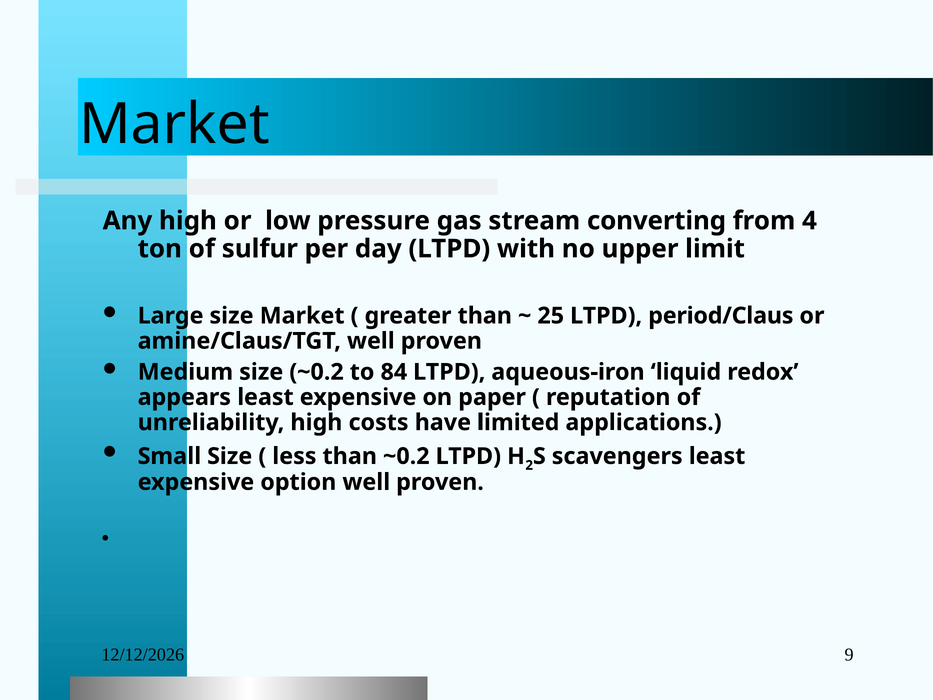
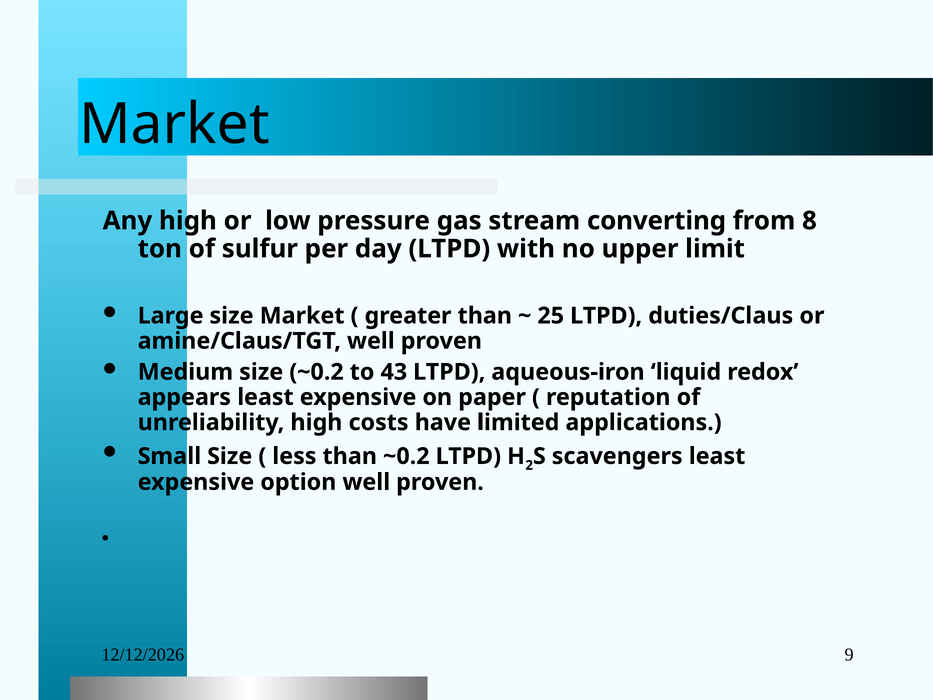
4: 4 -> 8
period/Claus: period/Claus -> duties/Claus
84: 84 -> 43
